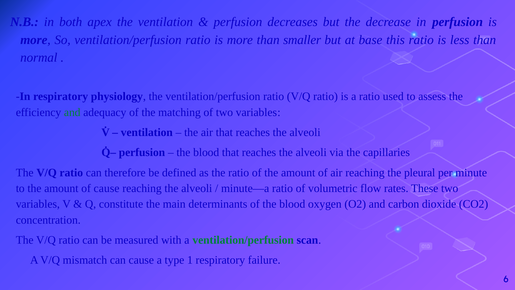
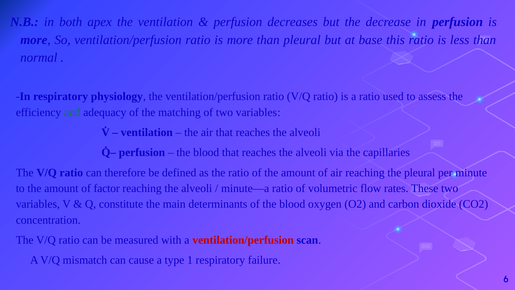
than smaller: smaller -> pleural
of cause: cause -> factor
ventilation/perfusion at (243, 240) colour: green -> red
